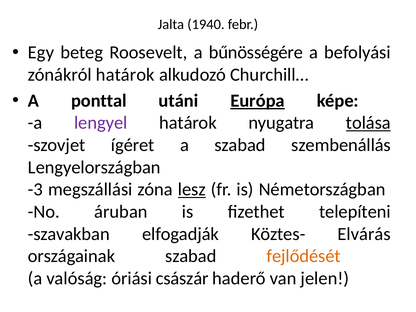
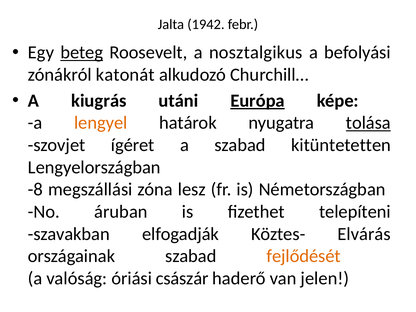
1940: 1940 -> 1942
beteg underline: none -> present
bűnösségére: bűnösségére -> nosztalgikus
zónákról határok: határok -> katonát
ponttal: ponttal -> kiugrás
lengyel colour: purple -> orange
szembenállás: szembenállás -> kitüntetetten
-3: -3 -> -8
lesz underline: present -> none
